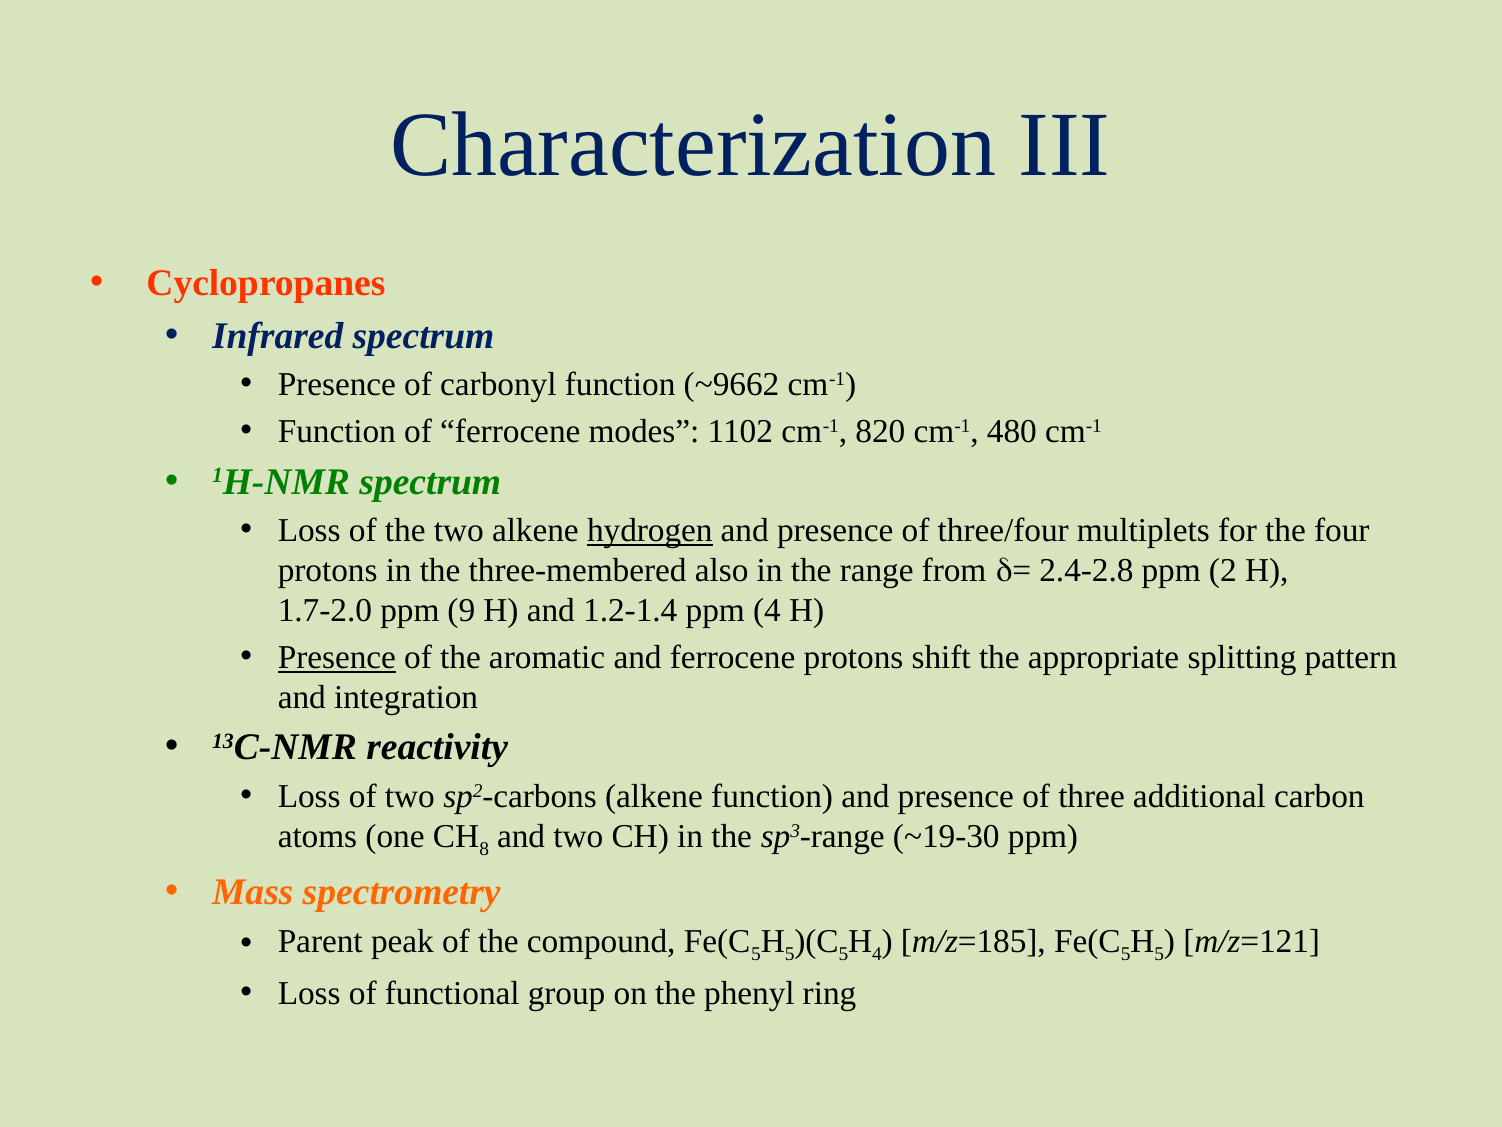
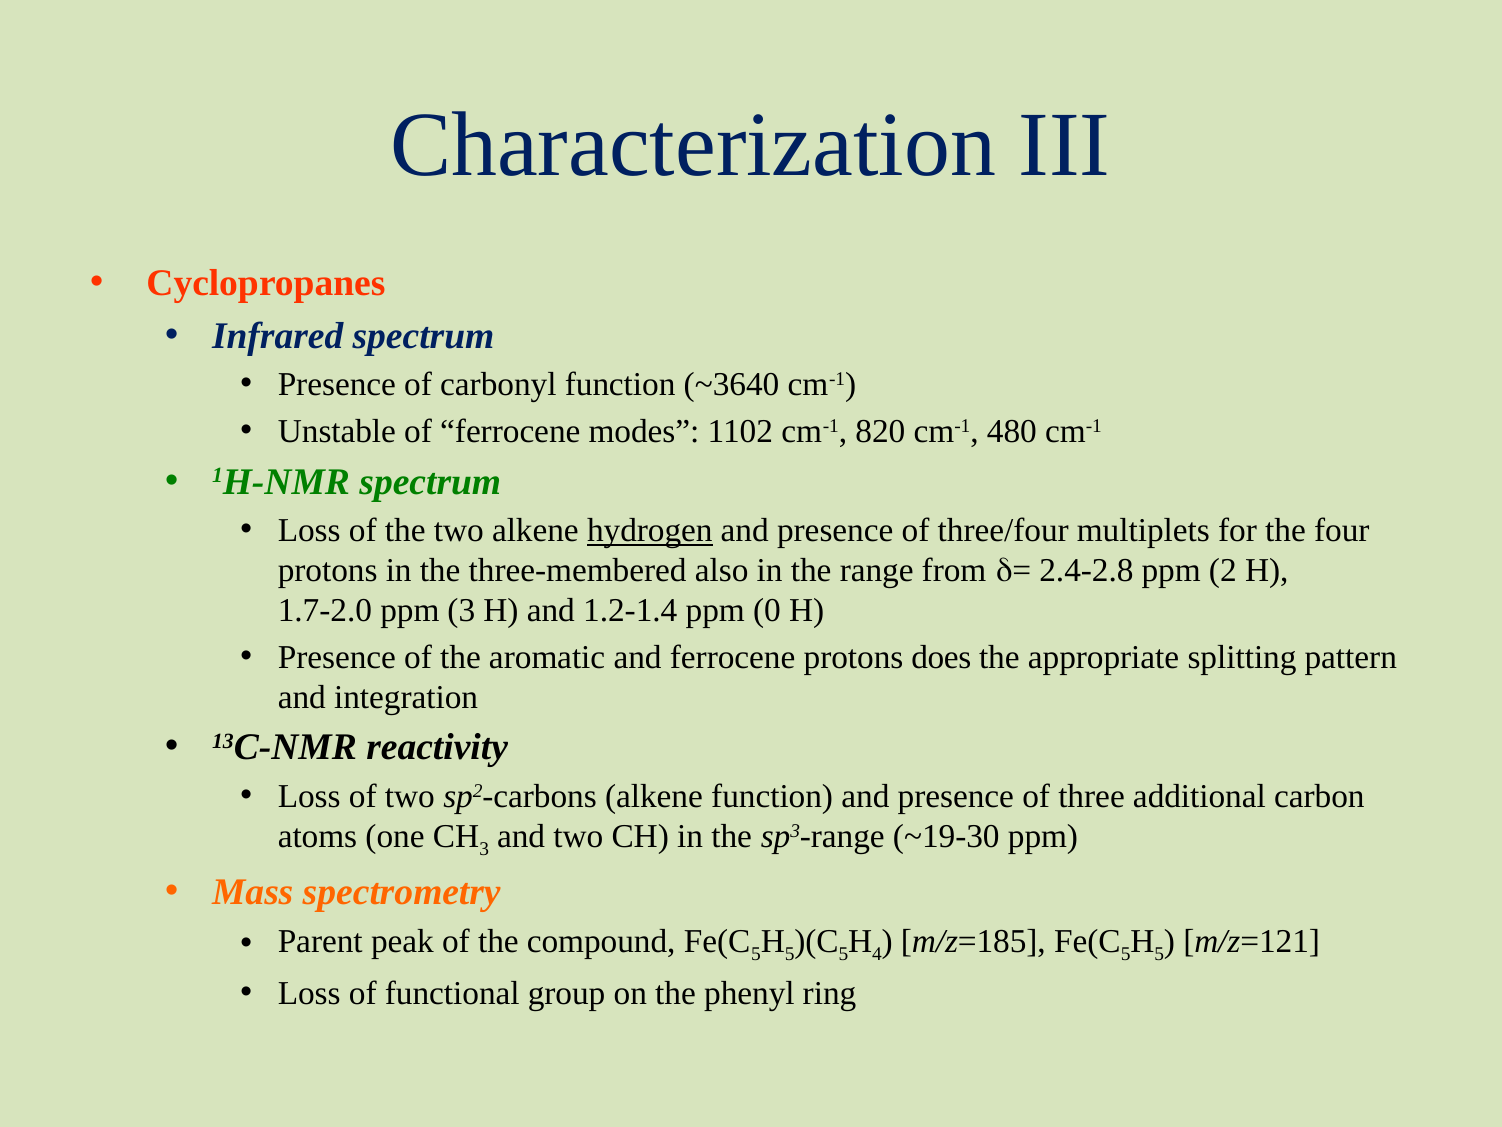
~9662: ~9662 -> ~3640
Function at (337, 431): Function -> Unstable
ppm 9: 9 -> 3
ppm 4: 4 -> 0
Presence at (337, 657) underline: present -> none
shift: shift -> does
CH 8: 8 -> 3
